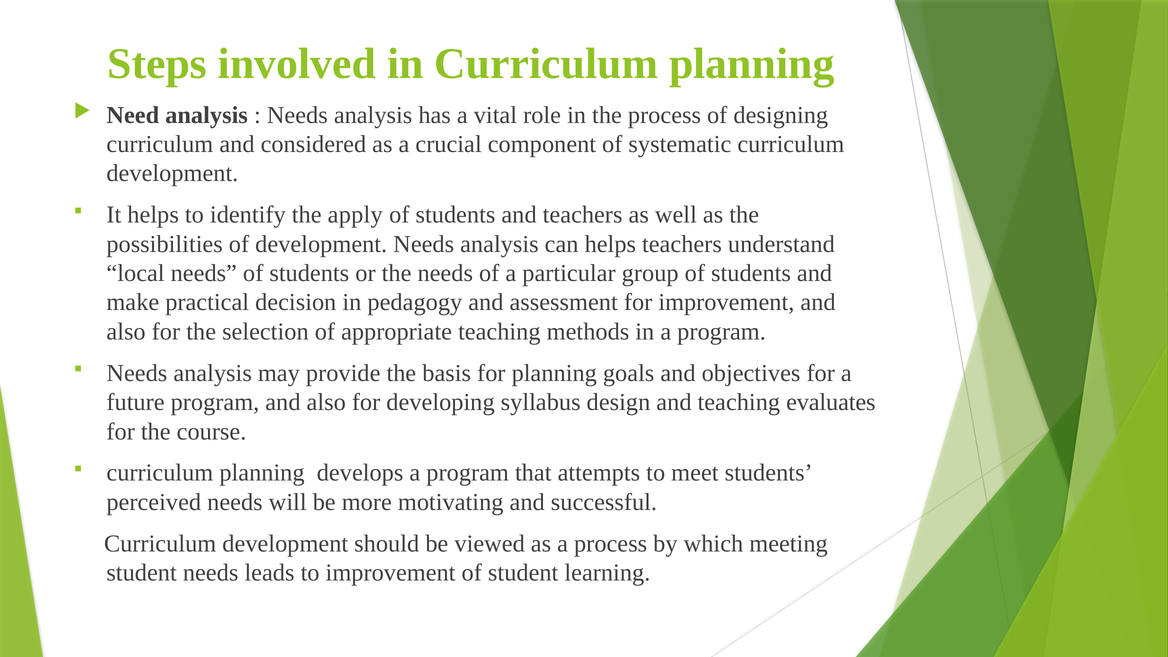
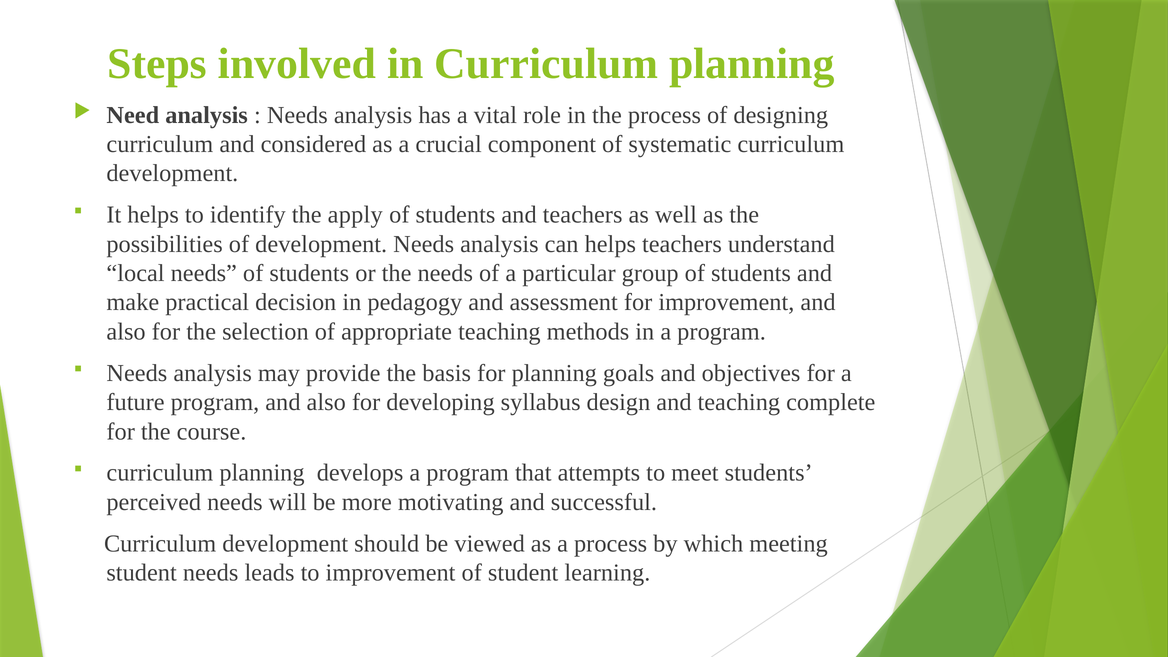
evaluates: evaluates -> complete
